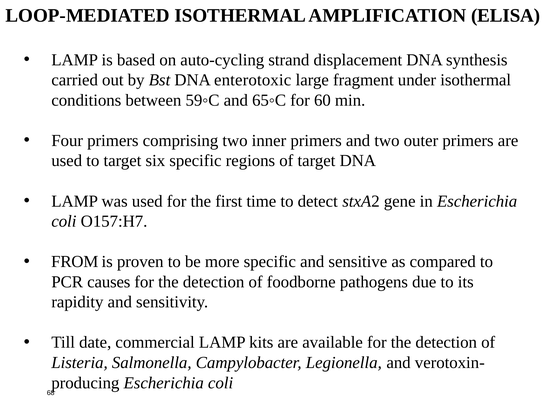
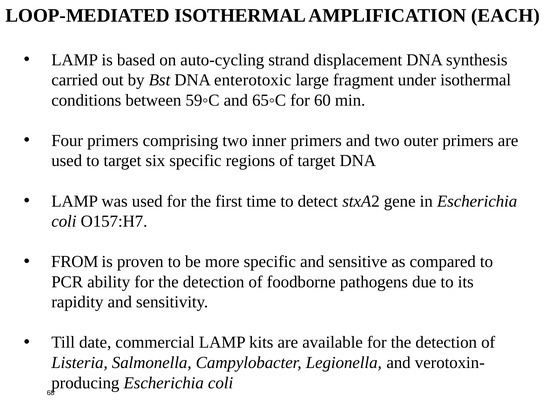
ELISA: ELISA -> EACH
causes: causes -> ability
